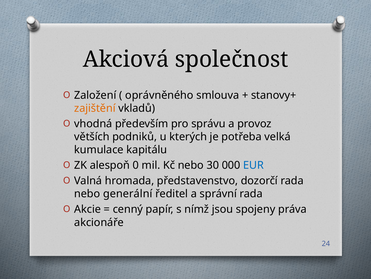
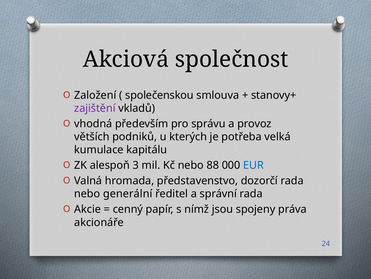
oprávněného: oprávněného -> společenskou
zajištění colour: orange -> purple
0: 0 -> 3
30: 30 -> 88
